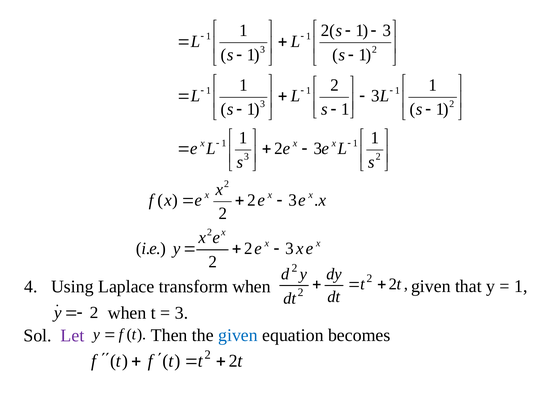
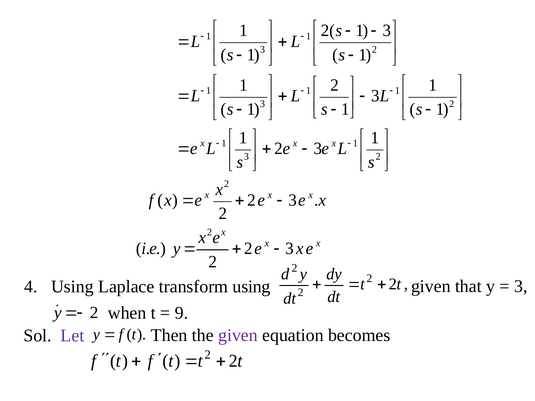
transform when: when -> using
1 at (521, 286): 1 -> 3
3 at (181, 313): 3 -> 9
given at (238, 335) colour: blue -> purple
